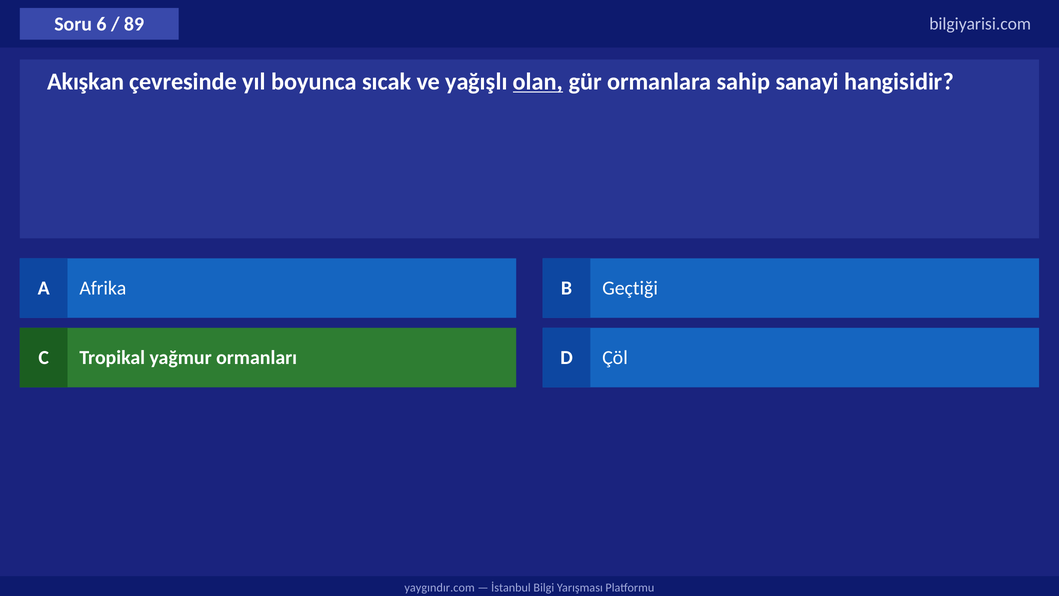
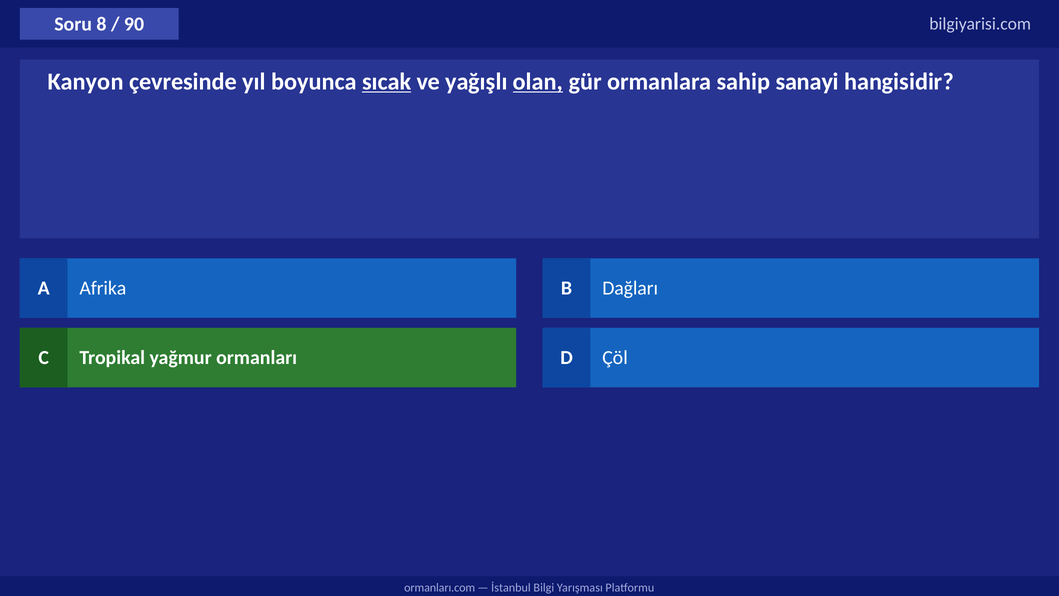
6: 6 -> 8
89: 89 -> 90
Akışkan: Akışkan -> Kanyon
sıcak underline: none -> present
Geçtiği: Geçtiği -> Dağları
yaygındır.com: yaygındır.com -> ormanları.com
